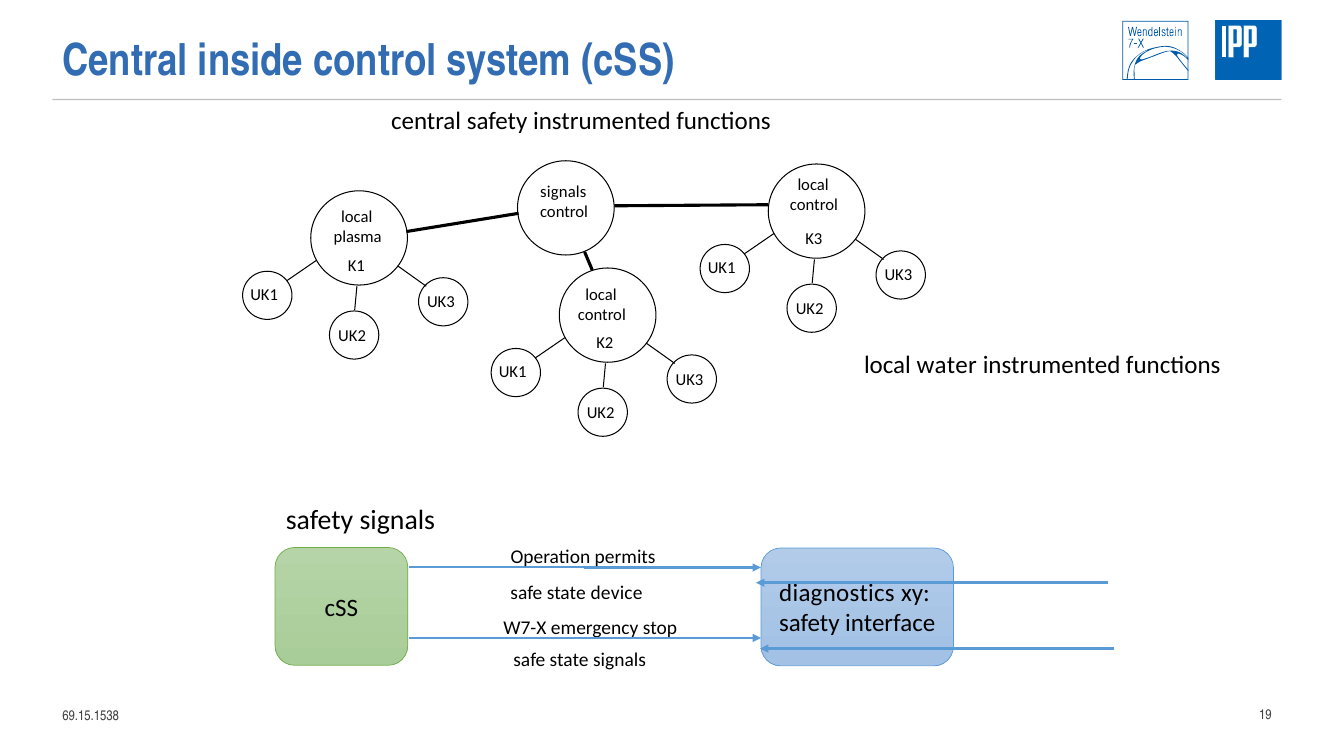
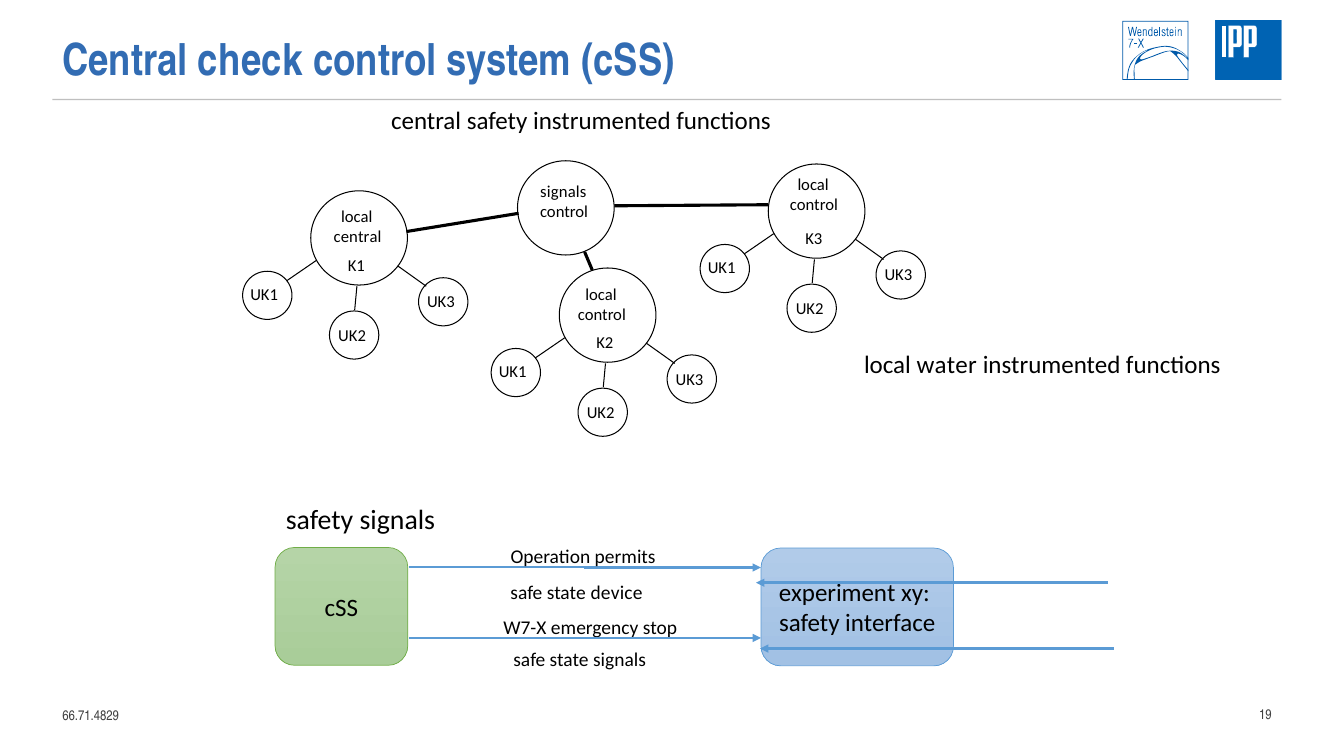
inside: inside -> check
plasma at (358, 237): plasma -> central
diagnostics: diagnostics -> experiment
69.15.1538: 69.15.1538 -> 66.71.4829
